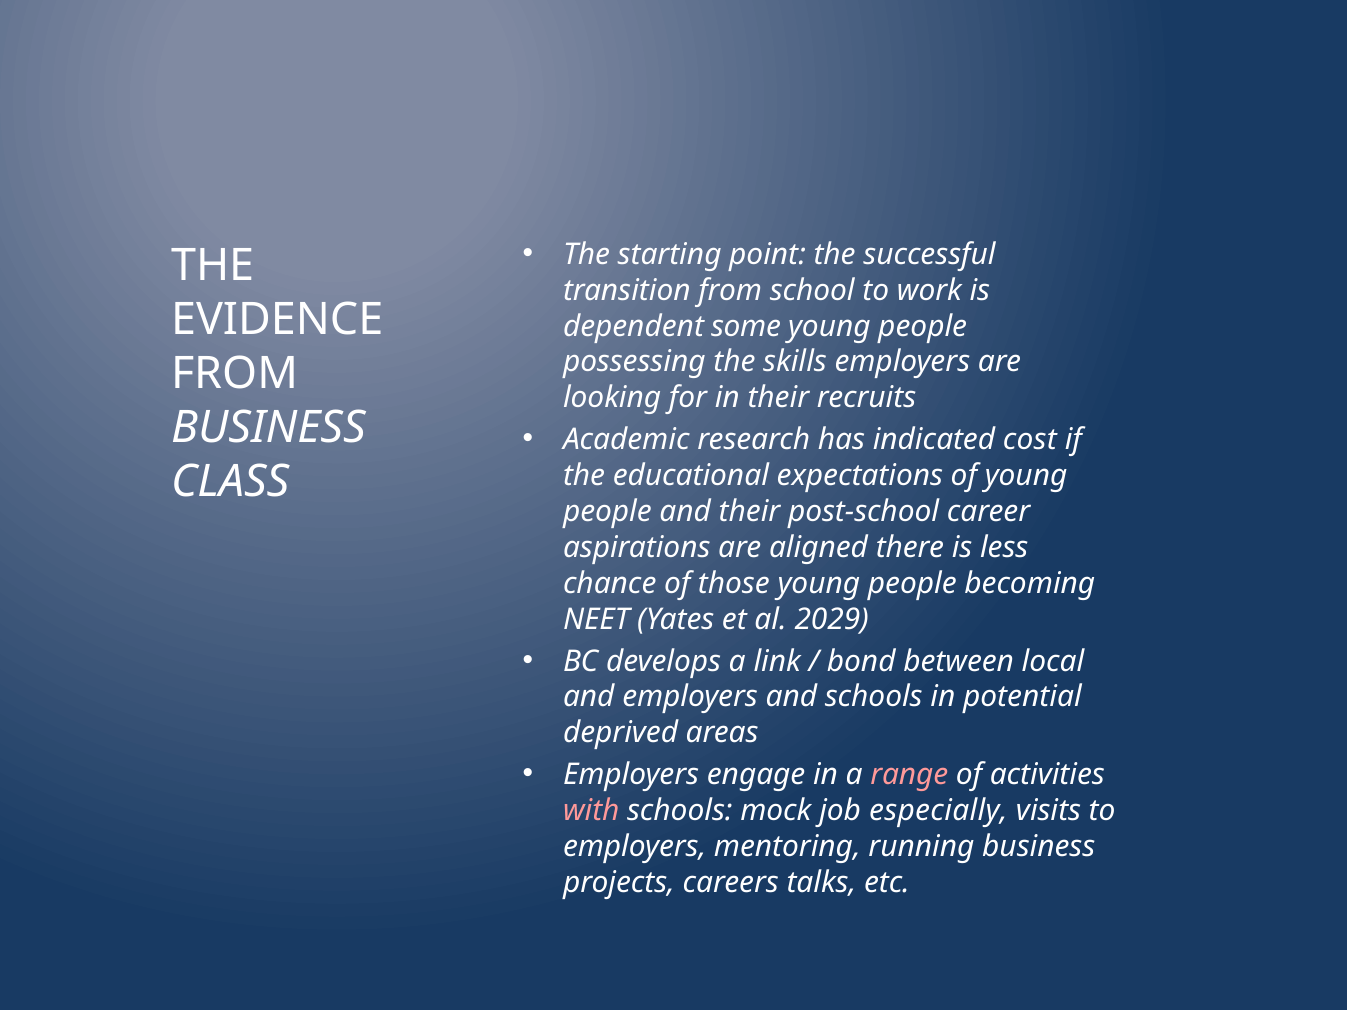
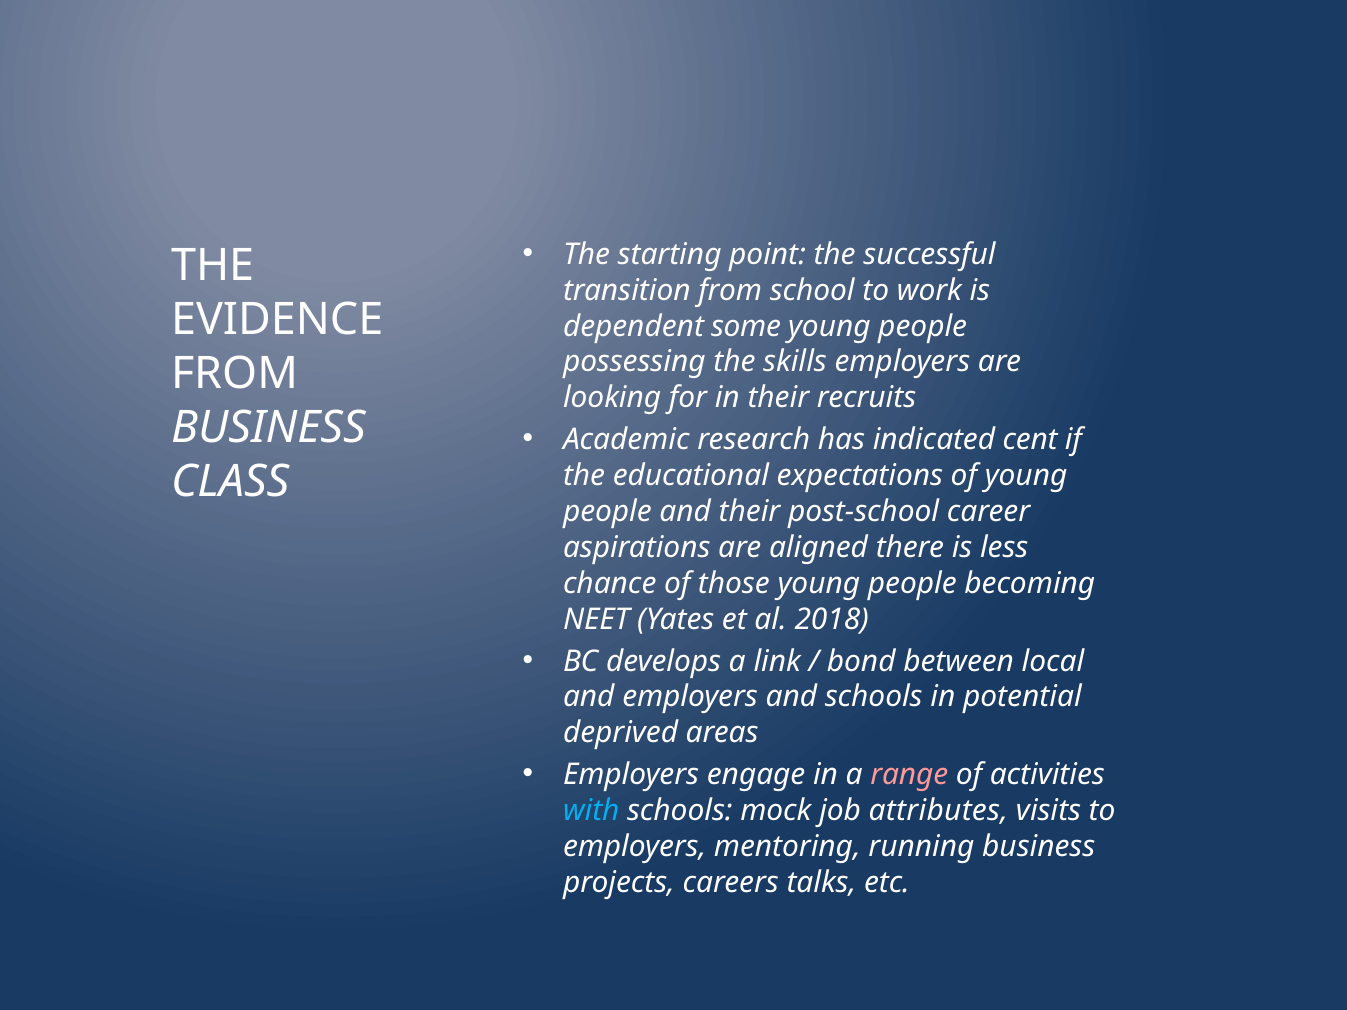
cost: cost -> cent
2029: 2029 -> 2018
with colour: pink -> light blue
especially: especially -> attributes
